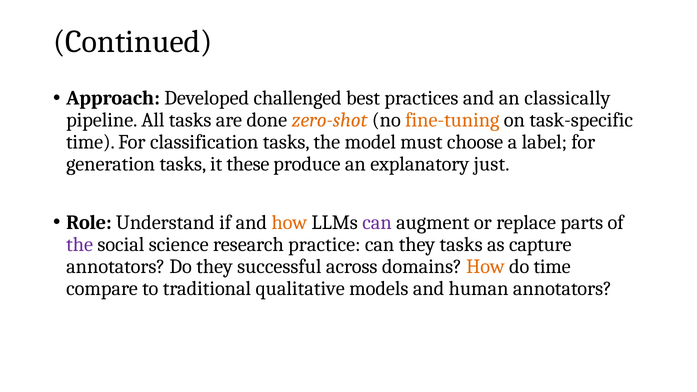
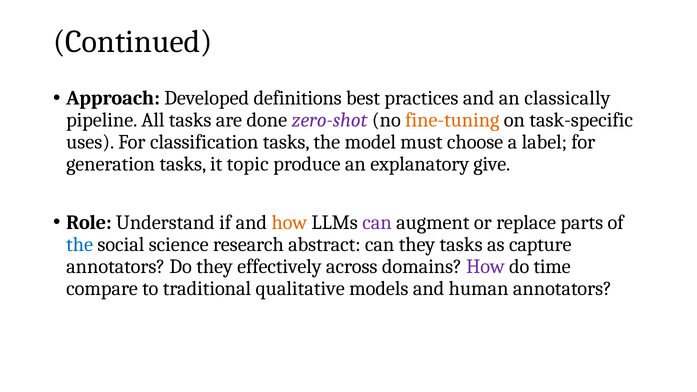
challenged: challenged -> definitions
zero-shot colour: orange -> purple
time at (90, 142): time -> uses
these: these -> topic
just: just -> give
the at (80, 244) colour: purple -> blue
practice: practice -> abstract
successful: successful -> effectively
How at (485, 266) colour: orange -> purple
